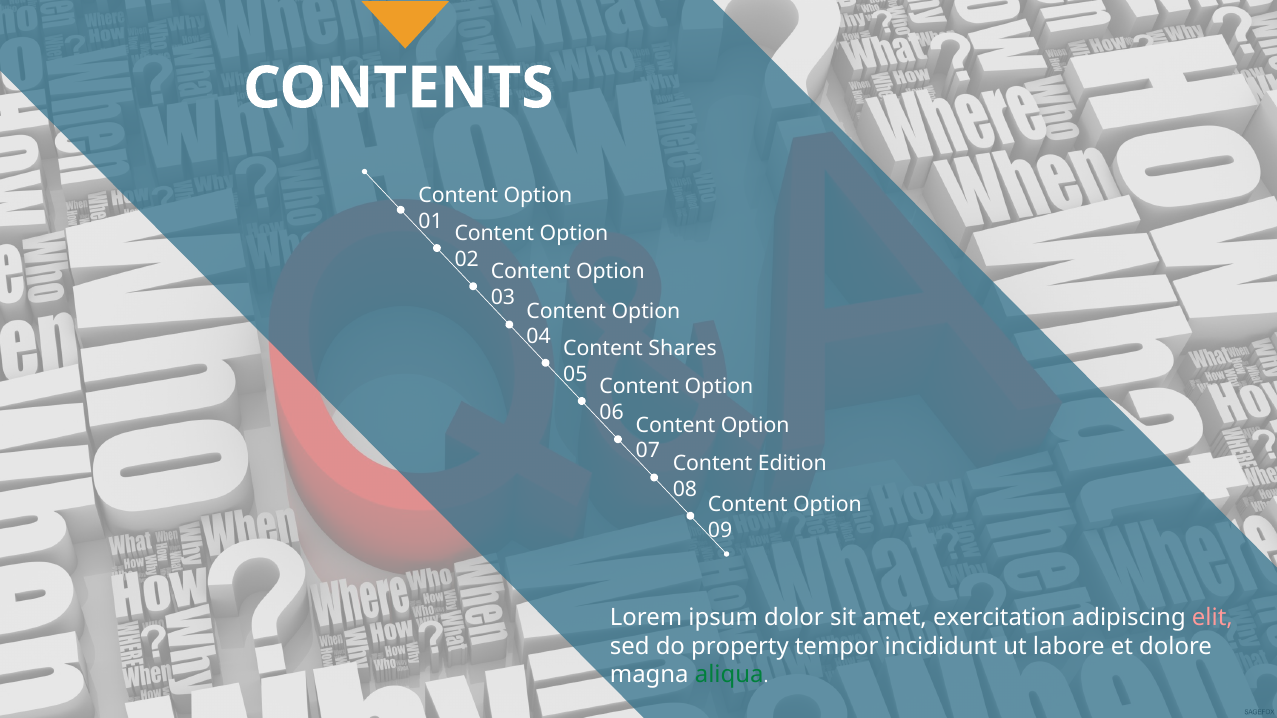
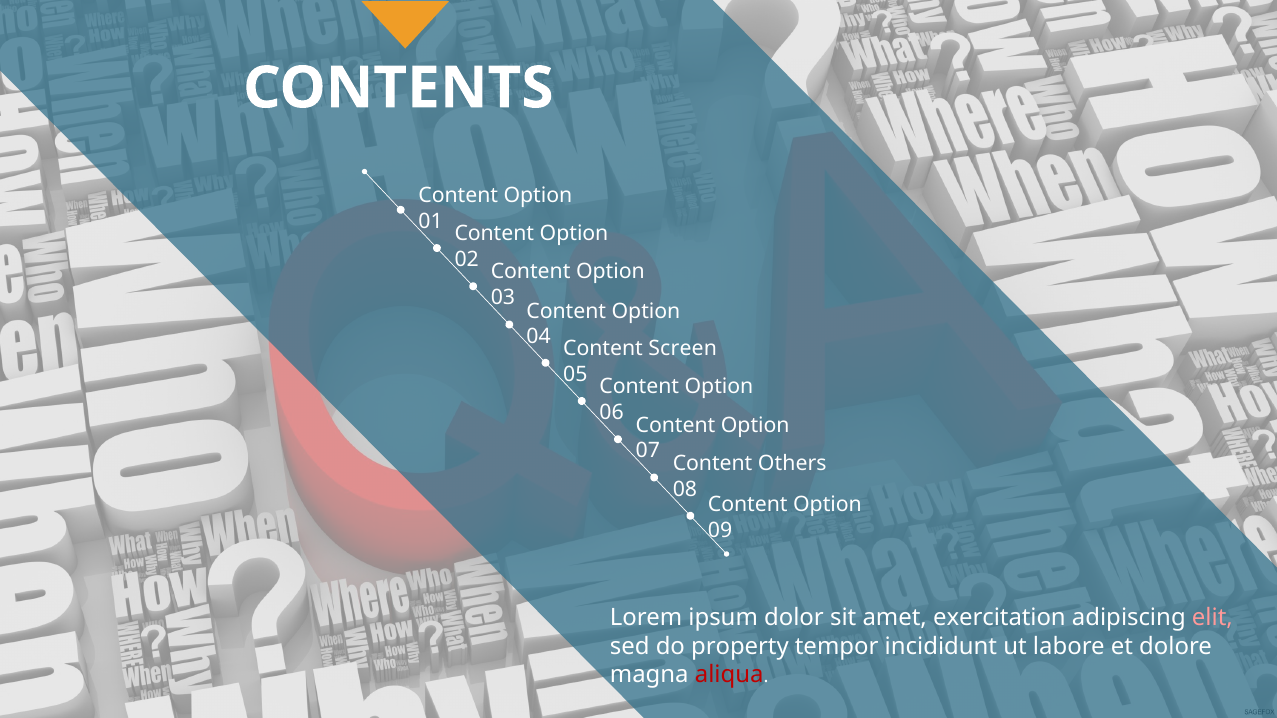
Shares: Shares -> Screen
Edition: Edition -> Others
aliqua colour: green -> red
